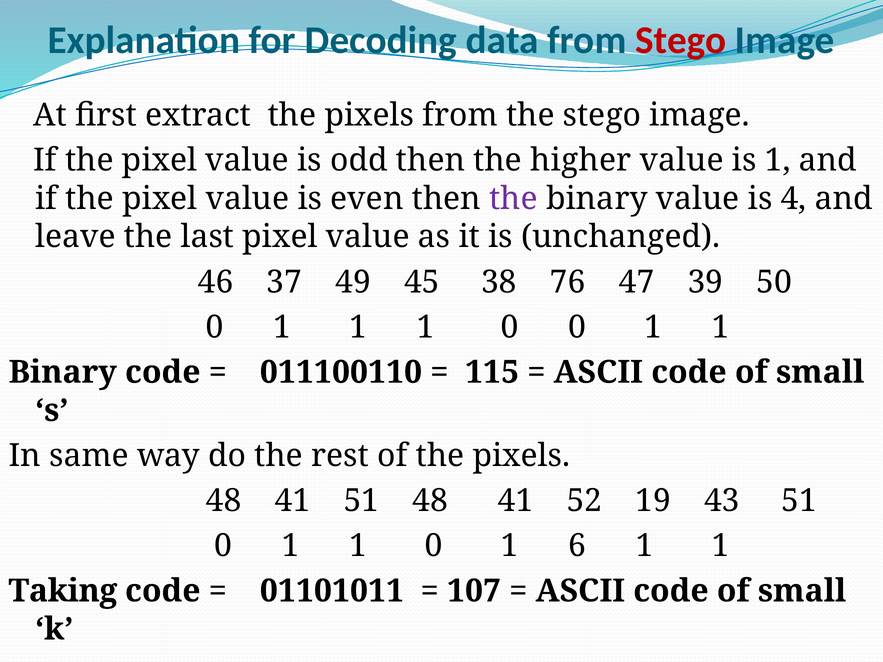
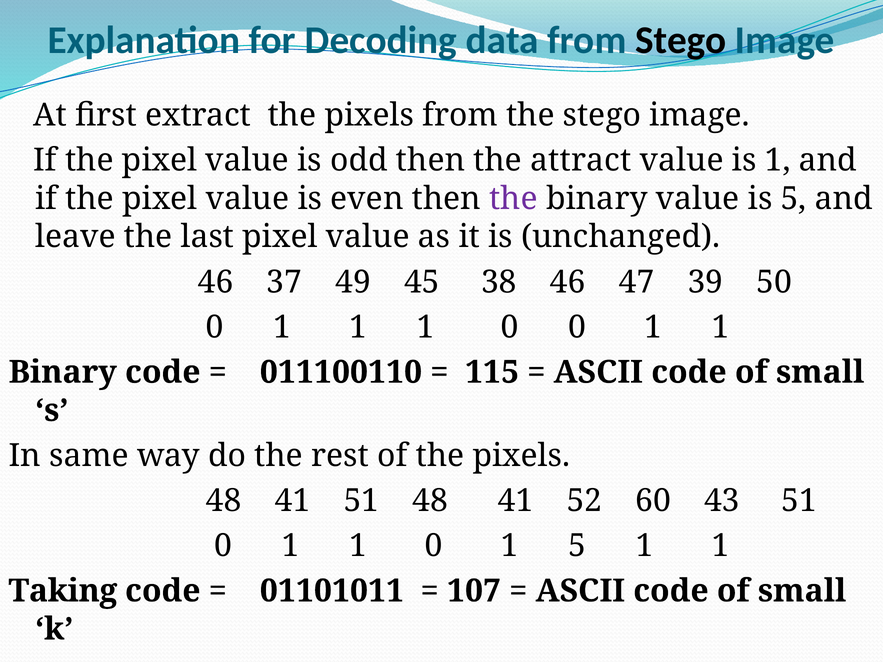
Stego at (681, 40) colour: red -> black
higher: higher -> attract
is 4: 4 -> 5
38 76: 76 -> 46
19: 19 -> 60
1 6: 6 -> 5
